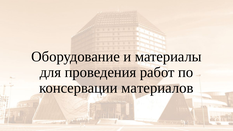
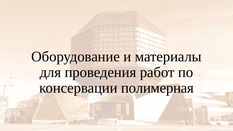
материалов: материалов -> полимерная
